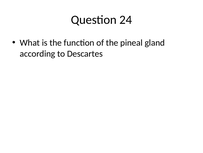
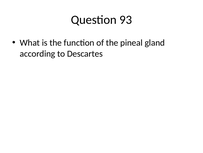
24: 24 -> 93
